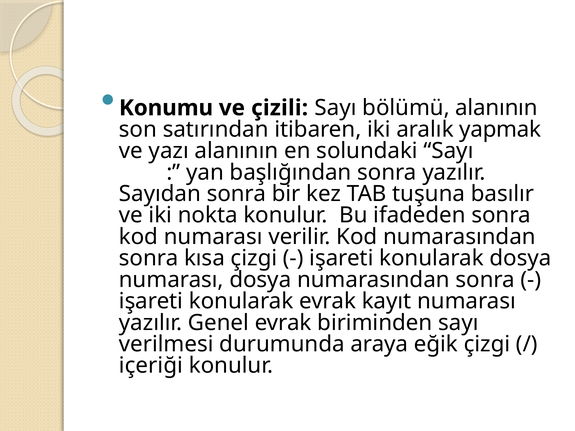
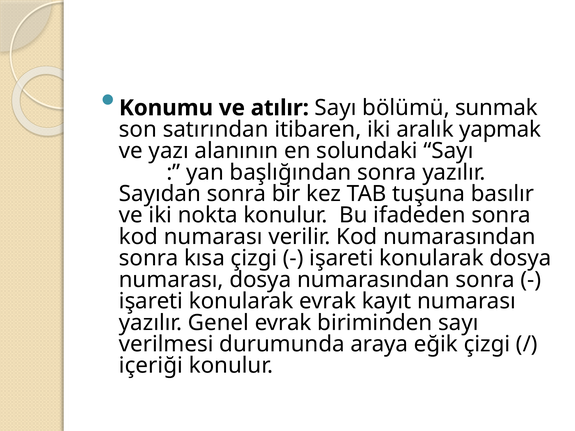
çizili: çizili -> atılır
bölümü alanının: alanının -> sunmak
